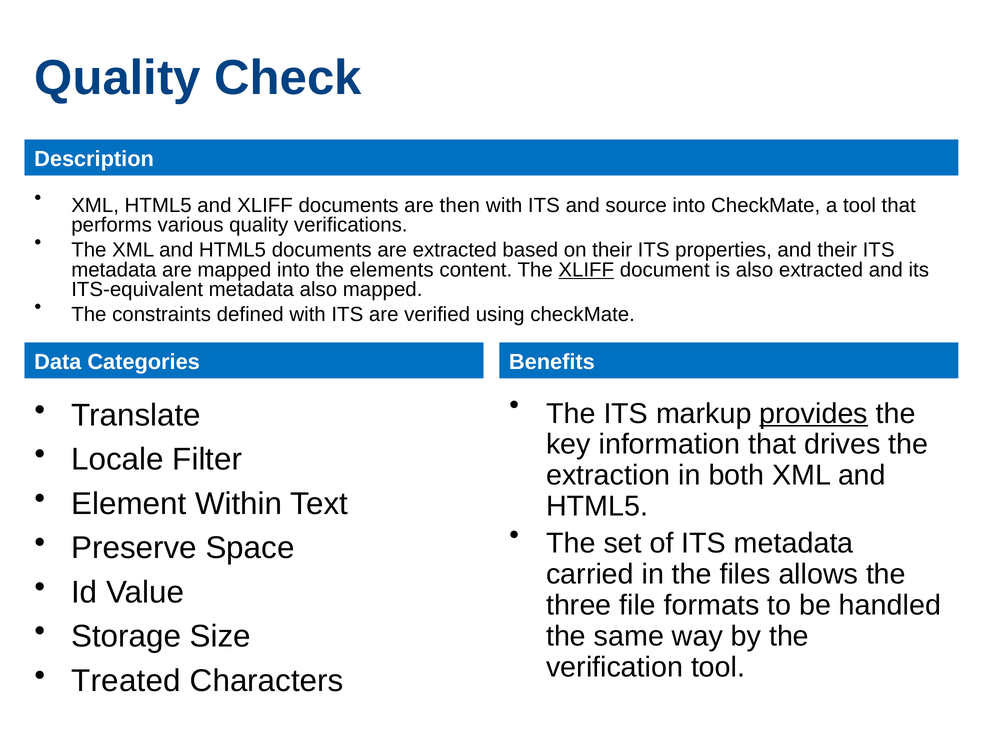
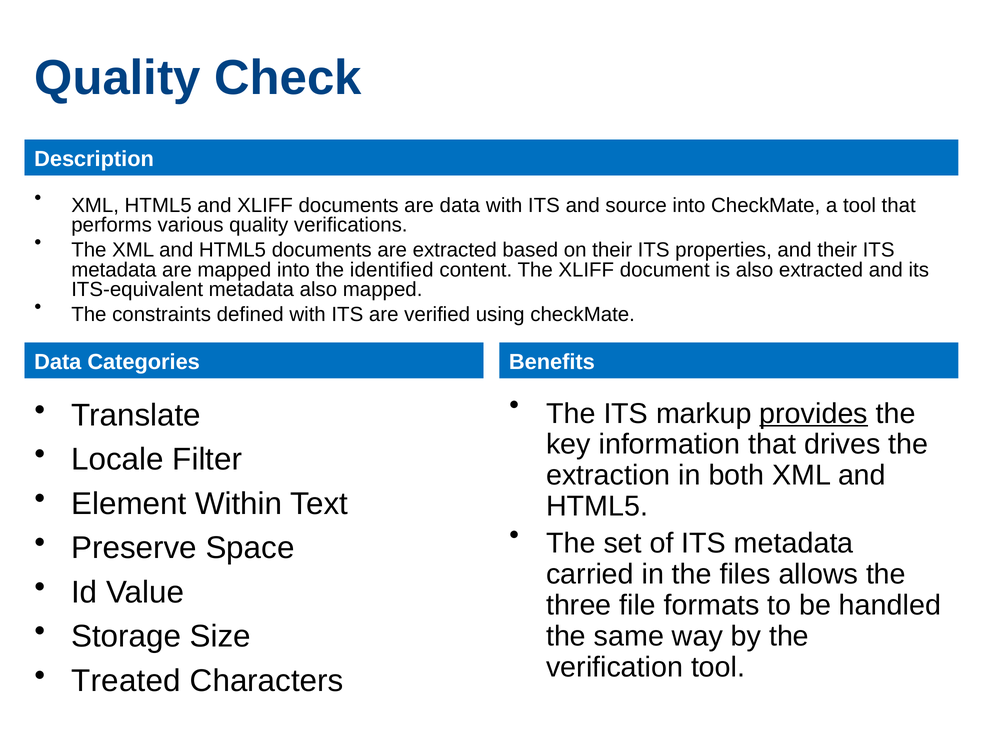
are then: then -> data
elements: elements -> identified
XLIFF at (586, 269) underline: present -> none
